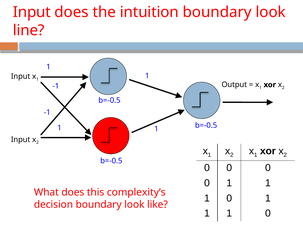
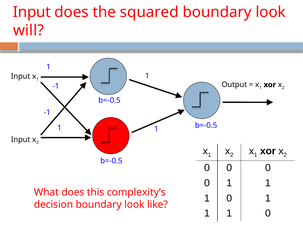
intuition: intuition -> squared
line: line -> will
